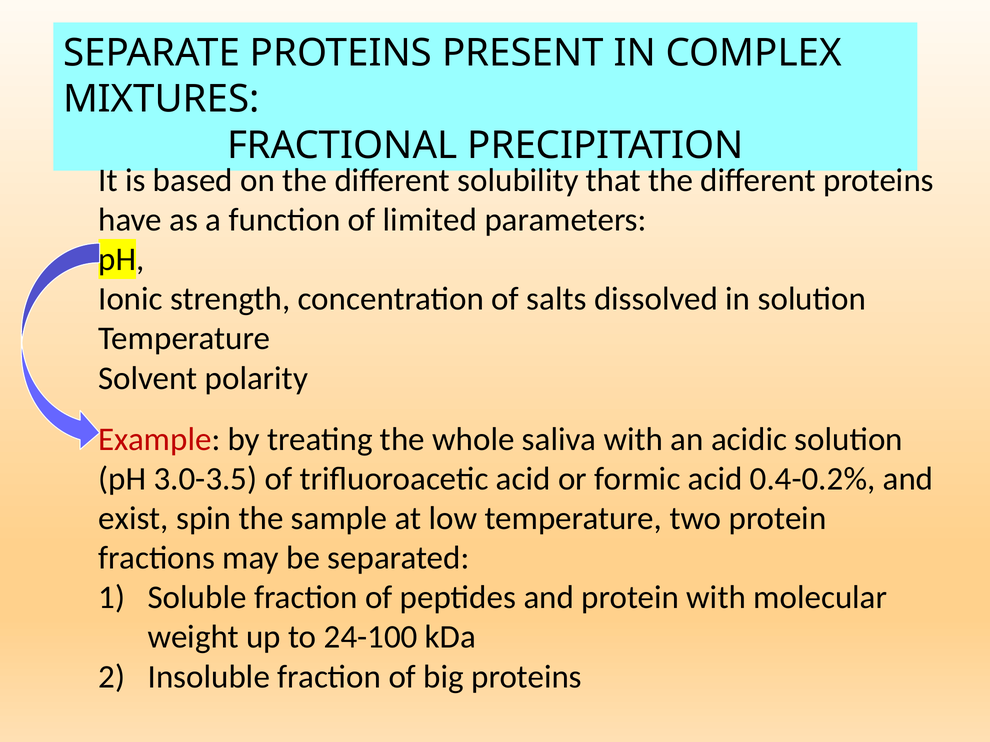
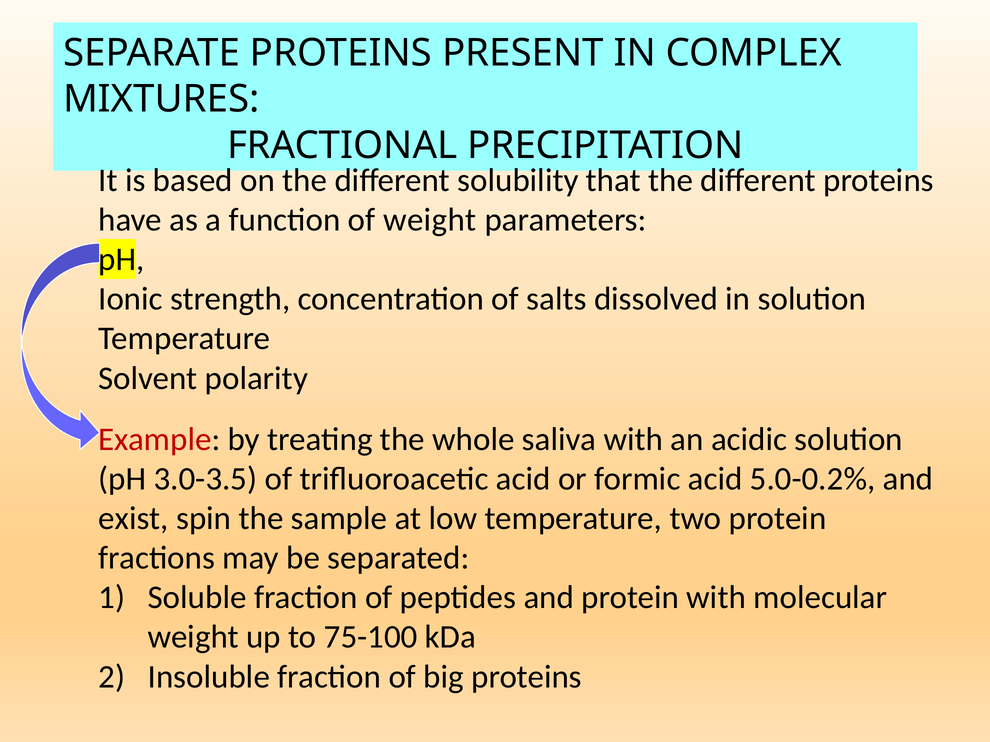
of limited: limited -> weight
0.4-0.2%: 0.4-0.2% -> 5.0-0.2%
24-100: 24-100 -> 75-100
